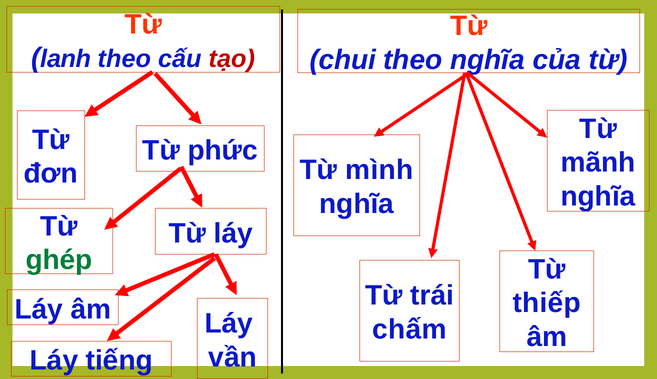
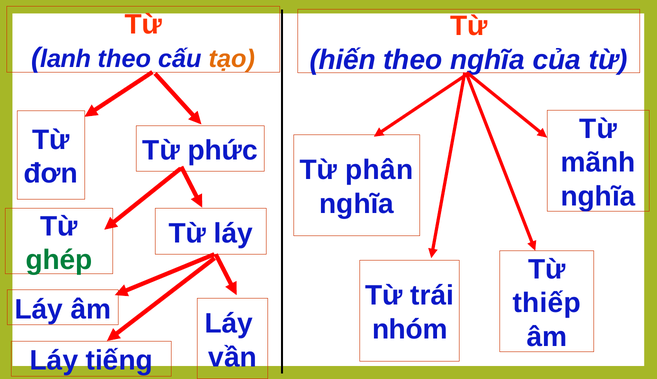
tạo colour: red -> orange
chui: chui -> hiến
mình: mình -> phân
chấm: chấm -> nhóm
